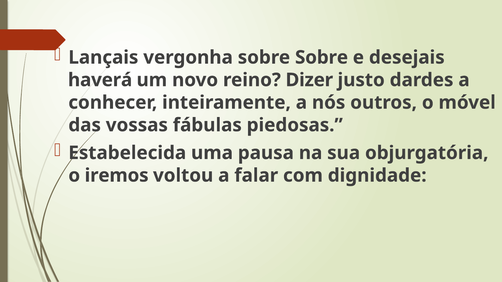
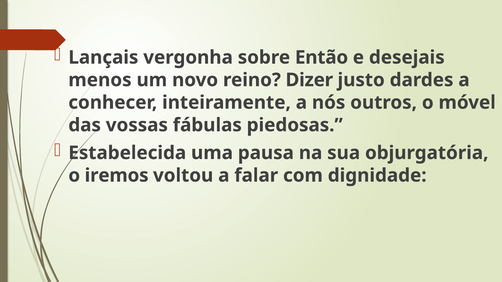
sobre Sobre: Sobre -> Então
haverá: haverá -> menos
